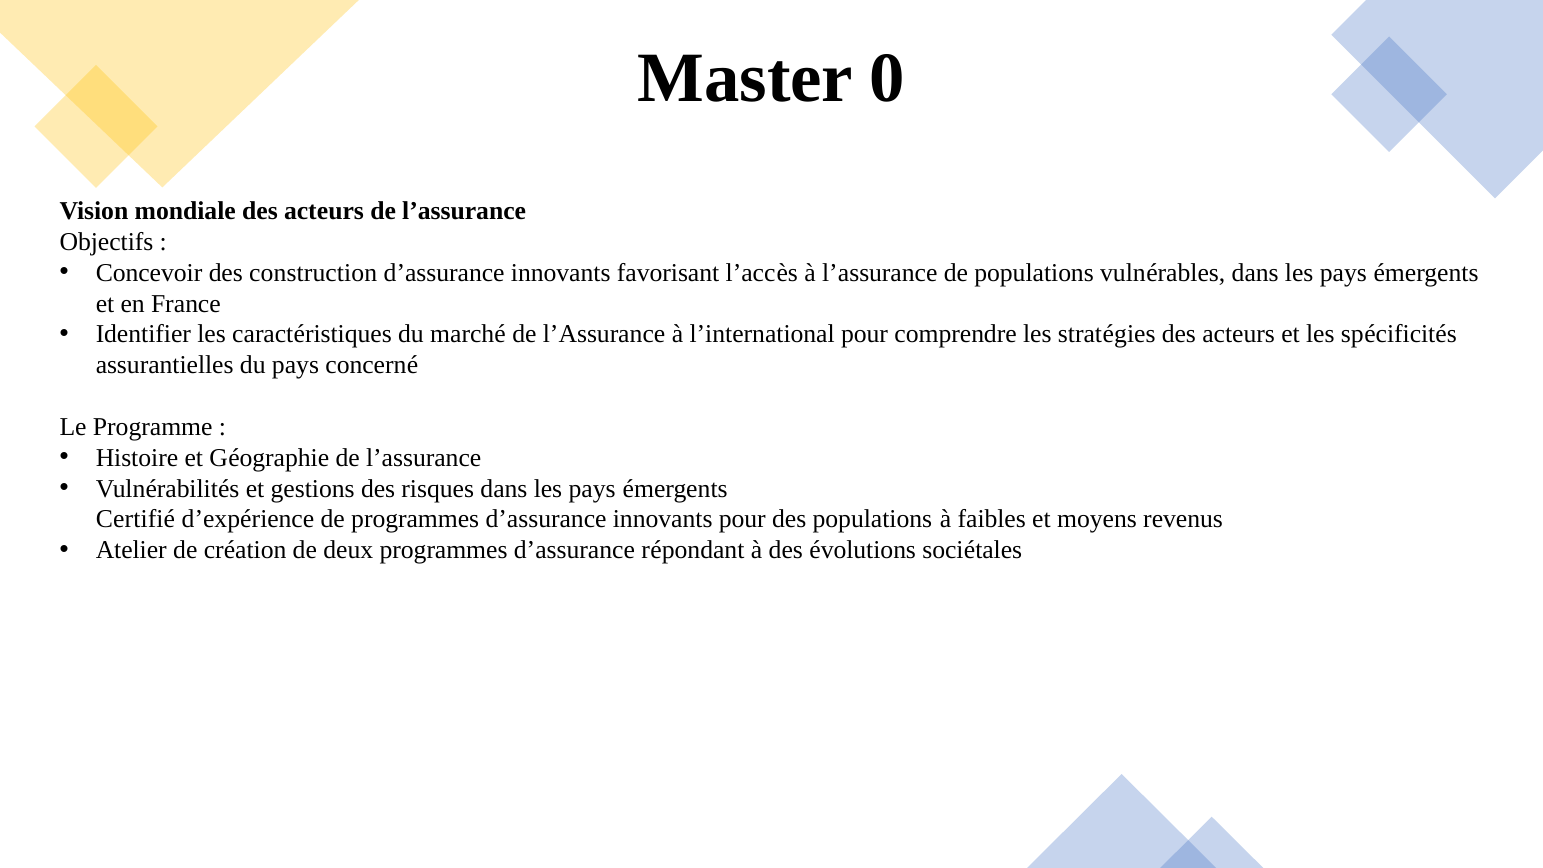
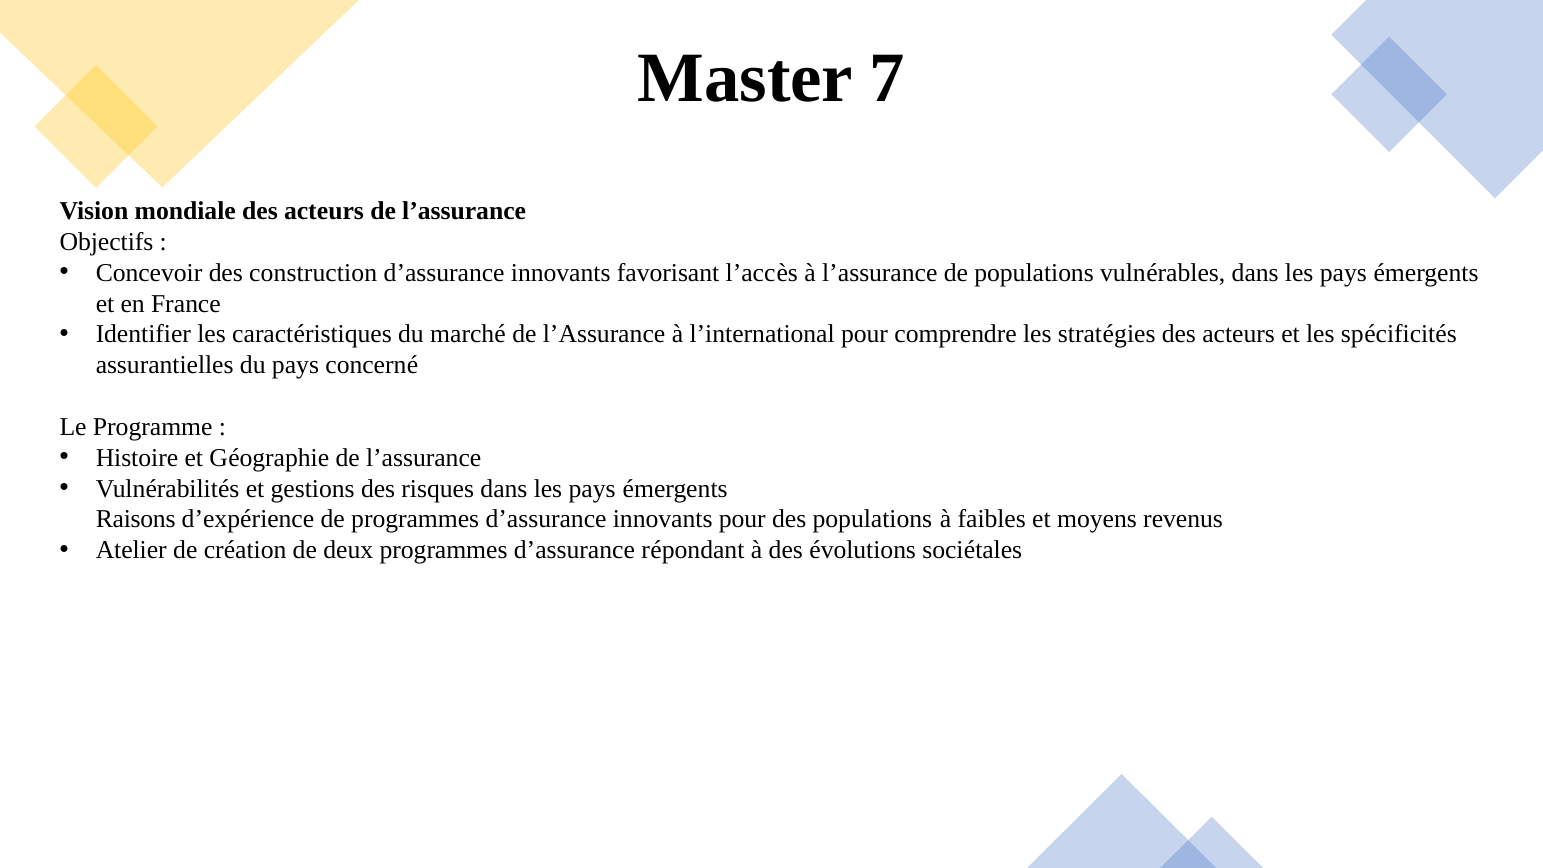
0: 0 -> 7
Certifié: Certifié -> Raisons
